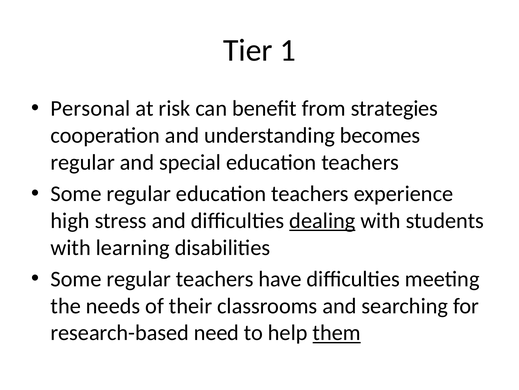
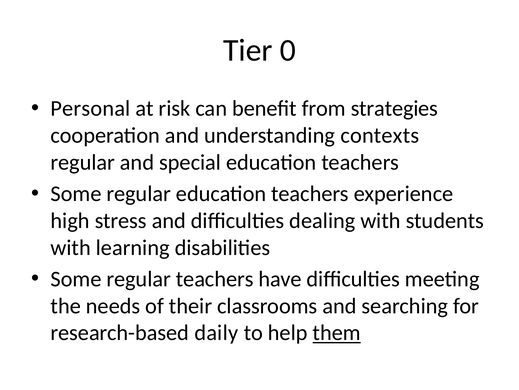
1: 1 -> 0
becomes: becomes -> contexts
dealing underline: present -> none
need: need -> daily
